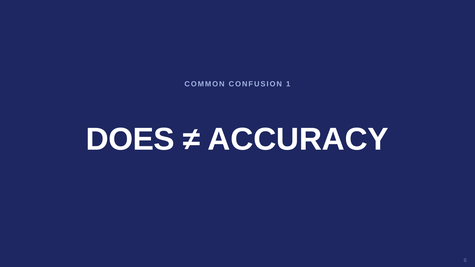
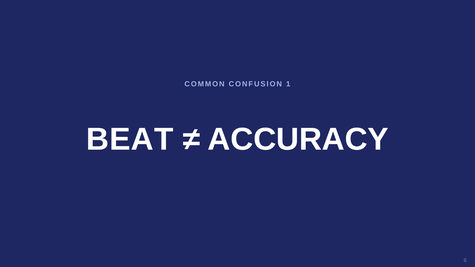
DOES: DOES -> BEAT
